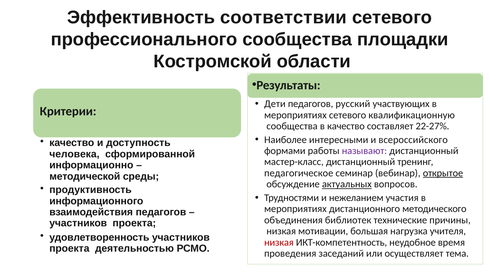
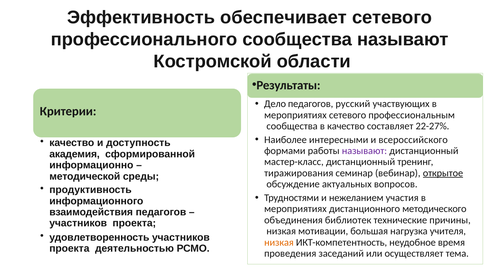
соответствии: соответствии -> обеспечивает
сообщества площадки: площадки -> называют
Дети: Дети -> Дело
квалификационную: квалификационную -> профессиональным
человека: человека -> академия
педагогическое: педагогическое -> тиражирования
актуальных underline: present -> none
низкая at (279, 242) colour: red -> orange
